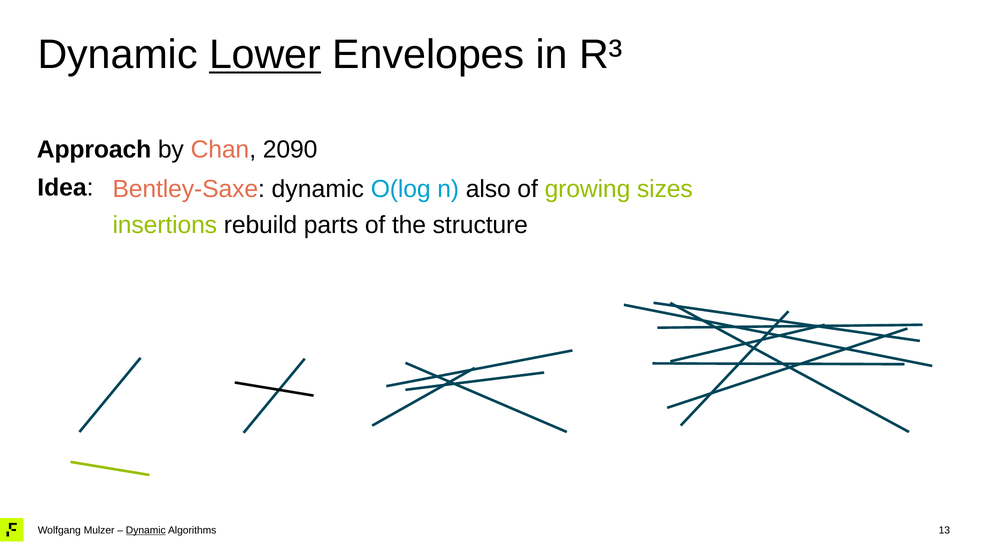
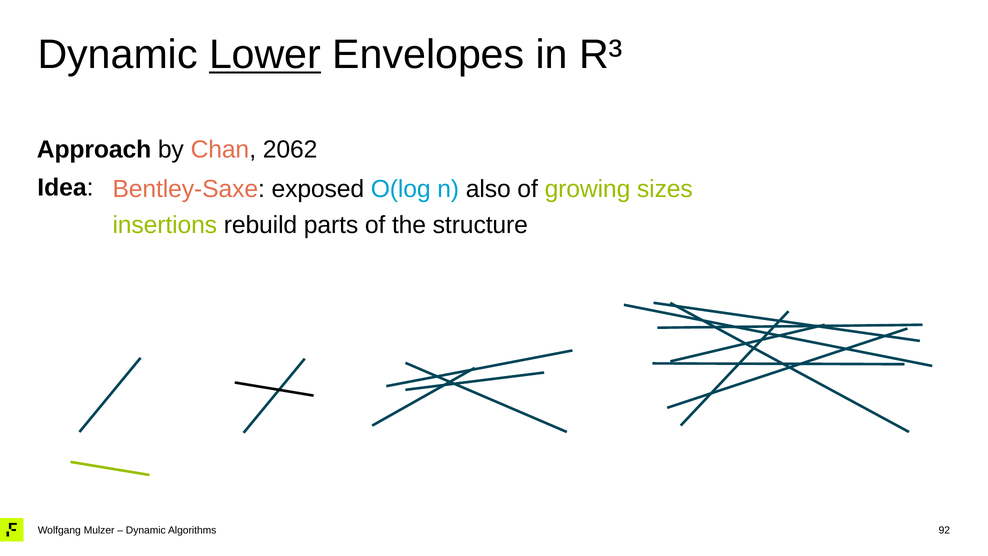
2090: 2090 -> 2062
Bentley-Saxe dynamic: dynamic -> exposed
Dynamic at (146, 530) underline: present -> none
13: 13 -> 92
